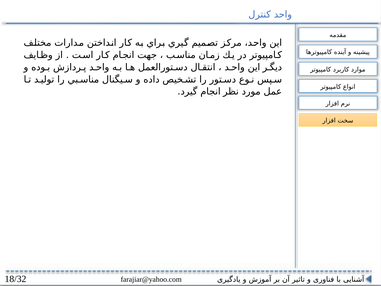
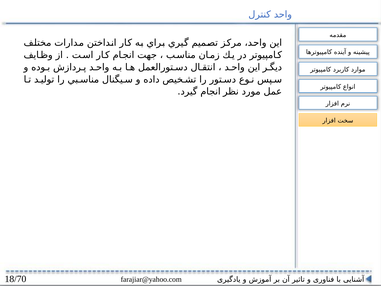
18/32: 18/32 -> 18/70
